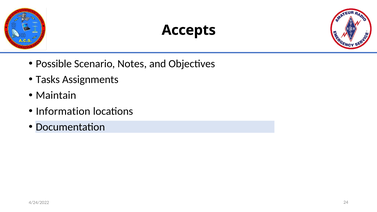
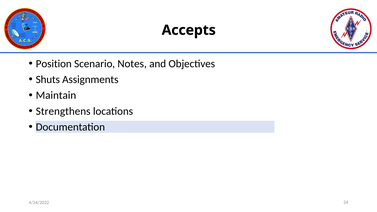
Possible: Possible -> Position
Tasks: Tasks -> Shuts
Information: Information -> Strengthens
